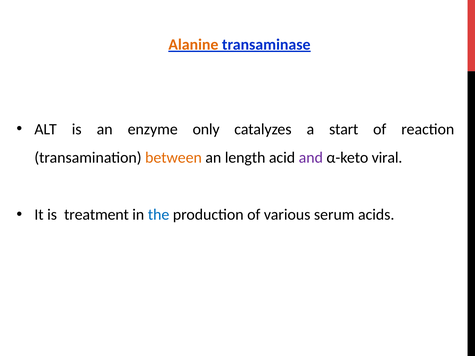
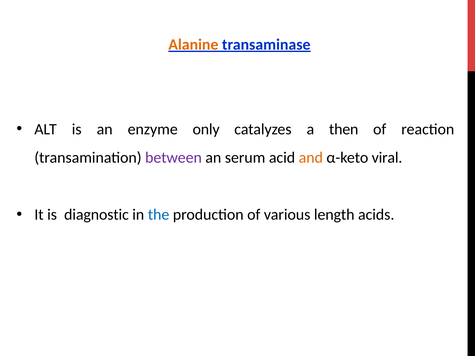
start: start -> then
between colour: orange -> purple
length: length -> serum
and colour: purple -> orange
treatment: treatment -> diagnostic
serum: serum -> length
